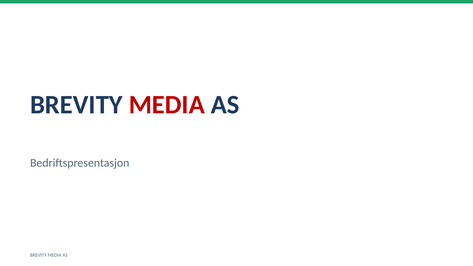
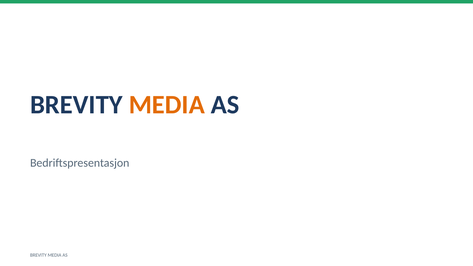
MEDIA at (167, 105) colour: red -> orange
